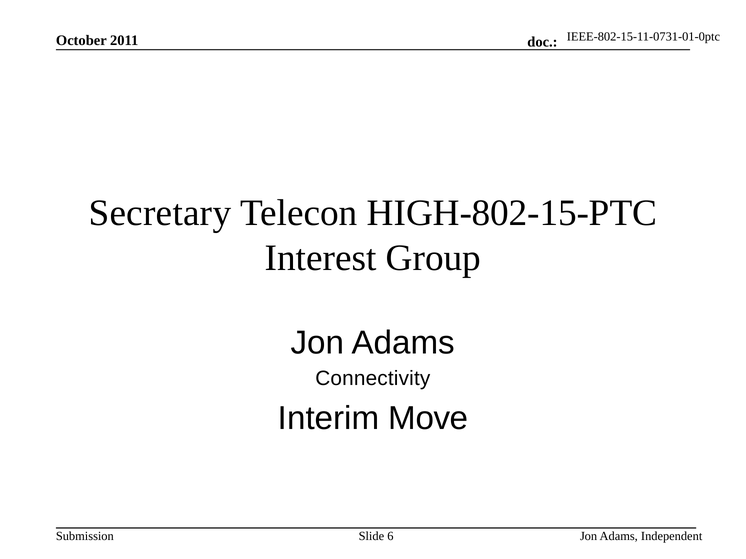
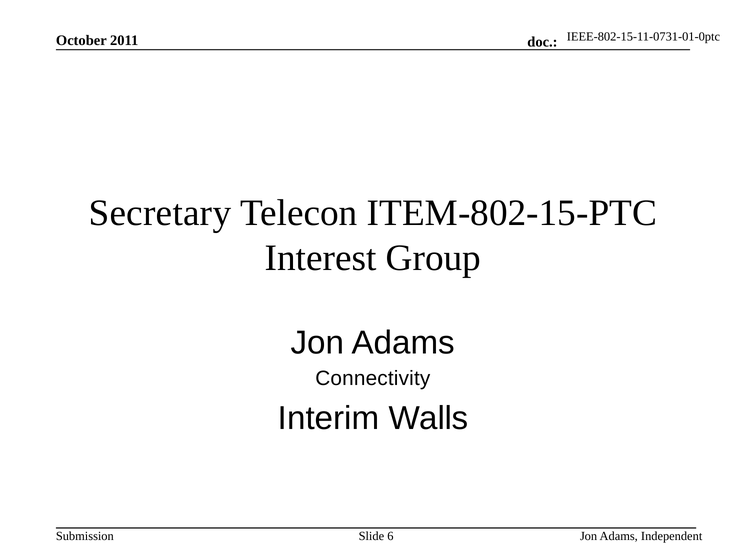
HIGH-802-15-PTC: HIGH-802-15-PTC -> ITEM-802-15-PTC
Move: Move -> Walls
